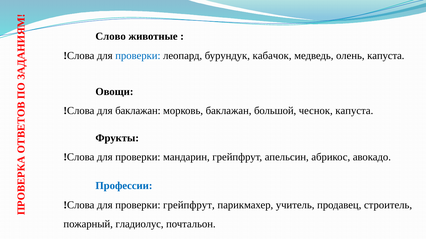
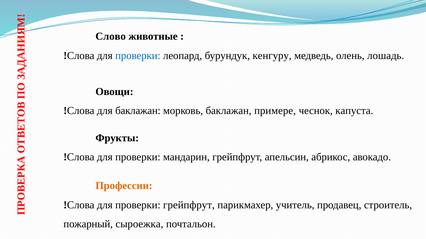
кабачок: кабачок -> кенгуру
олень капуста: капуста -> лошадь
большой: большой -> примере
Профессии colour: blue -> orange
гладиолус: гладиолус -> сыроежка
